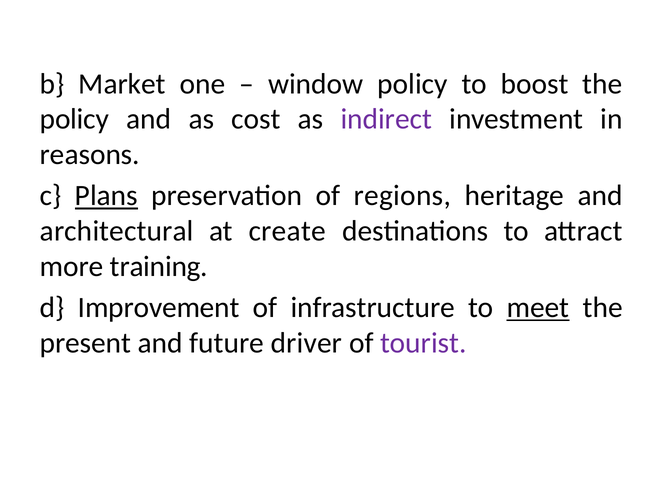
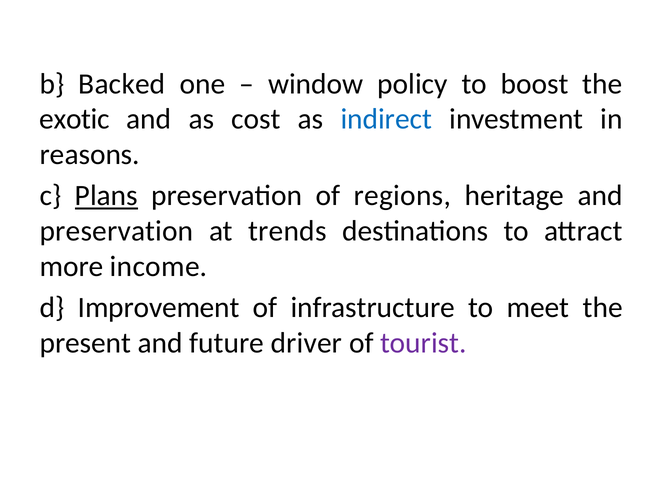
Market: Market -> Backed
policy at (74, 119): policy -> exotic
indirect colour: purple -> blue
architectural at (117, 231): architectural -> preservation
create: create -> trends
training: training -> income
meet underline: present -> none
